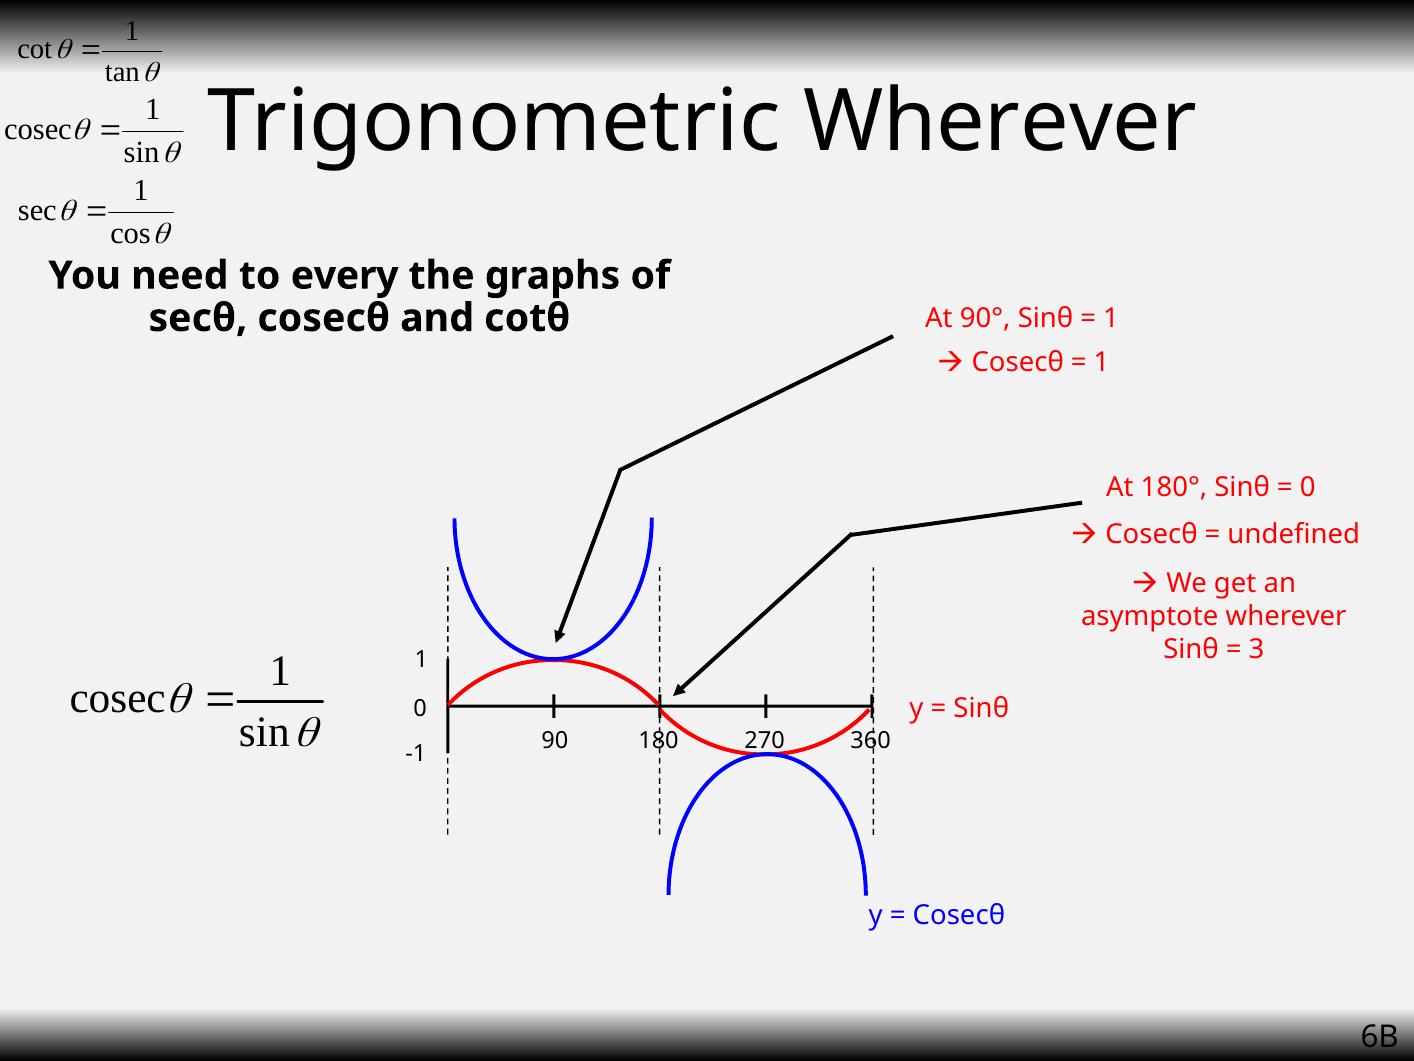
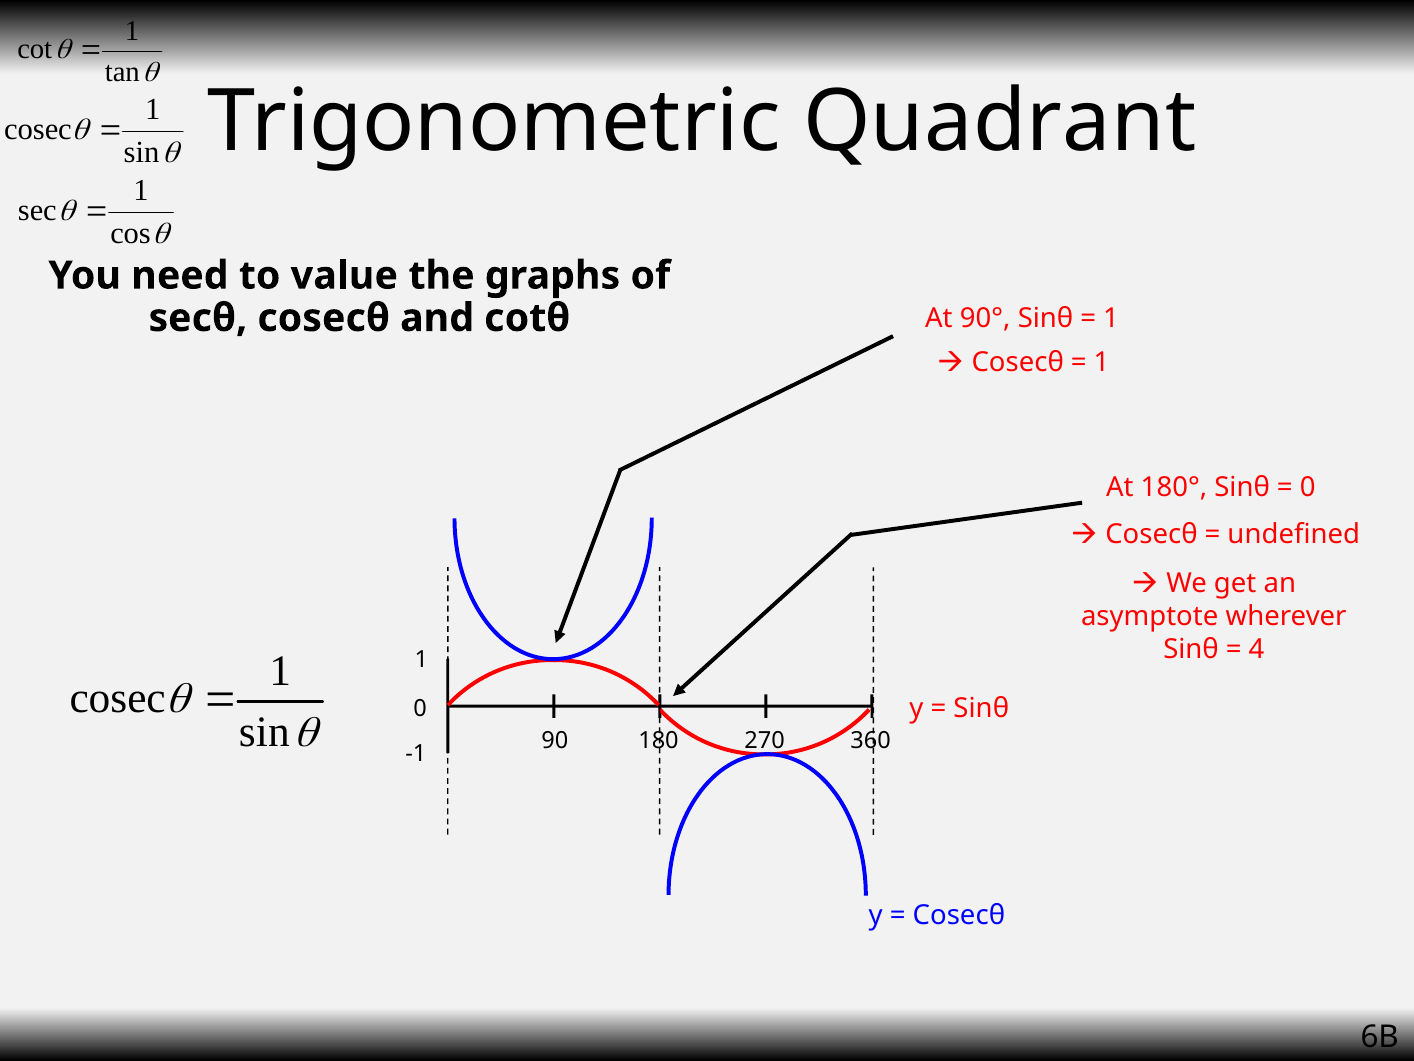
Trigonometric Wherever: Wherever -> Quadrant
every: every -> value
3: 3 -> 4
